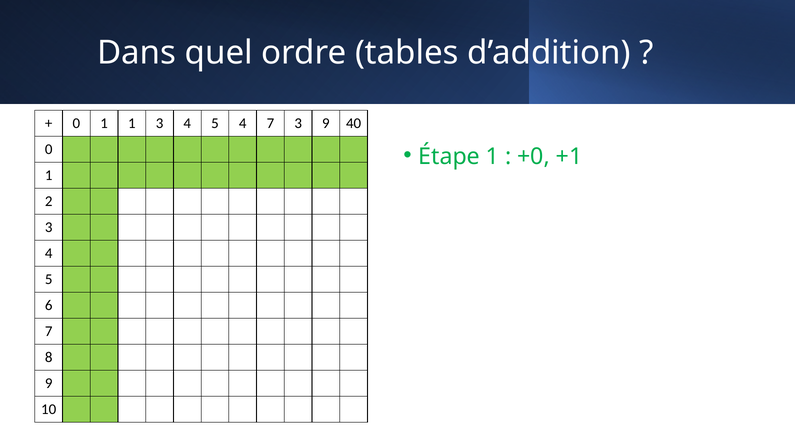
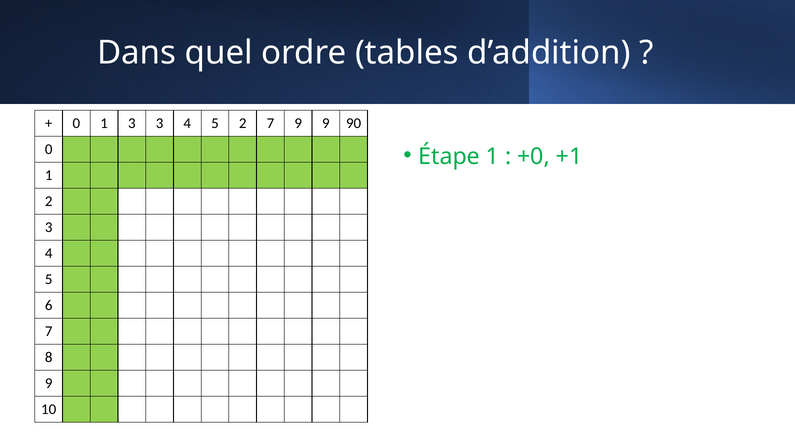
1 1: 1 -> 3
5 4: 4 -> 2
7 3: 3 -> 9
40: 40 -> 90
